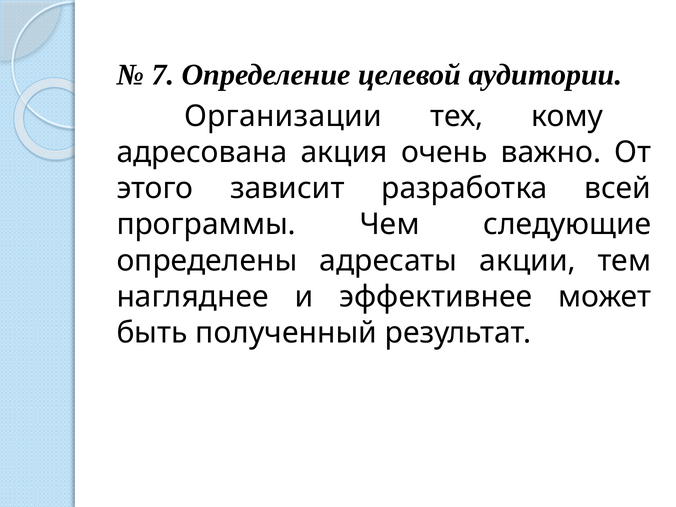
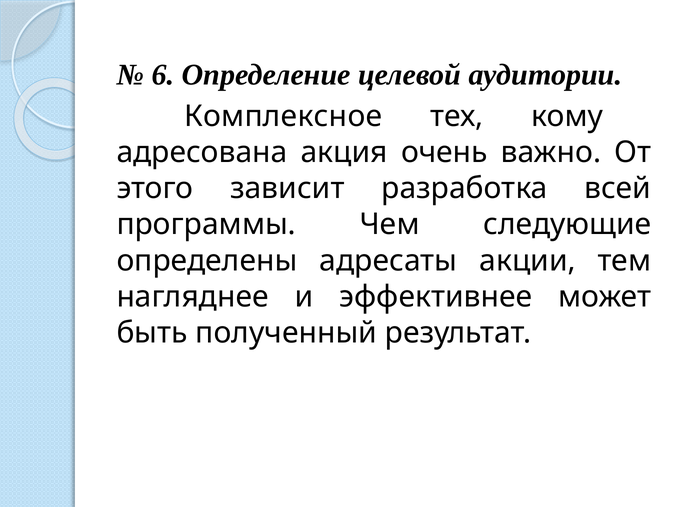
7: 7 -> 6
Организации: Организации -> Комплексное
